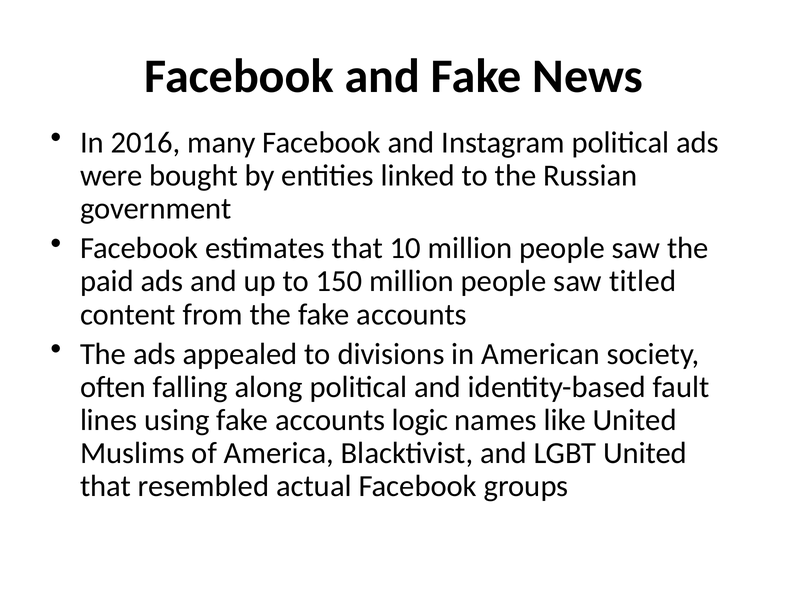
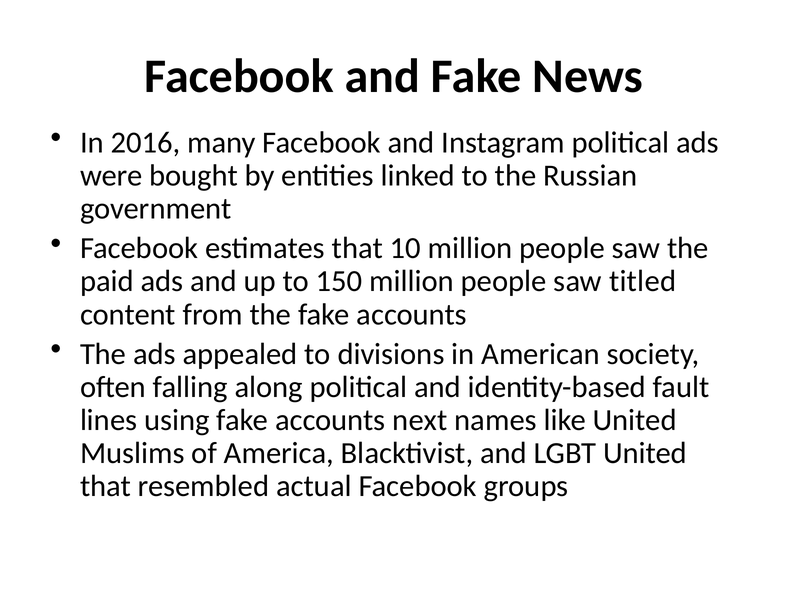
logic: logic -> next
